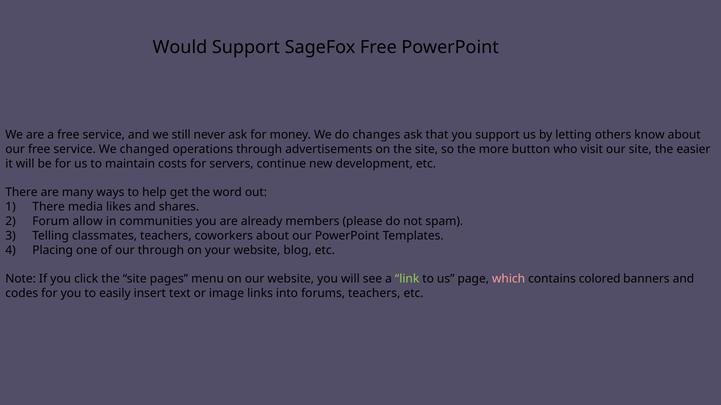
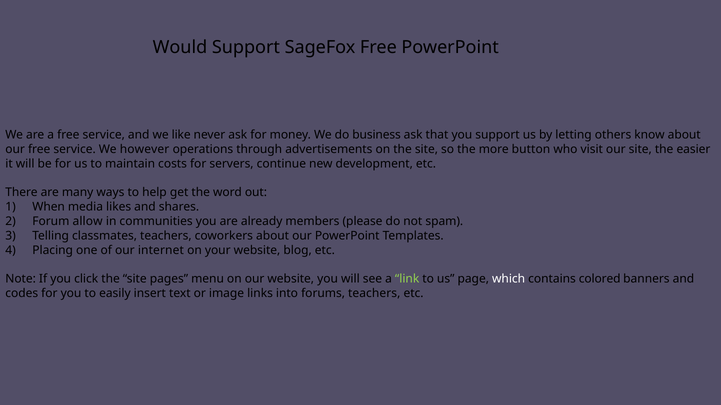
still: still -> like
changes: changes -> business
changed: changed -> however
There at (49, 207): There -> When
our through: through -> internet
which colour: pink -> white
